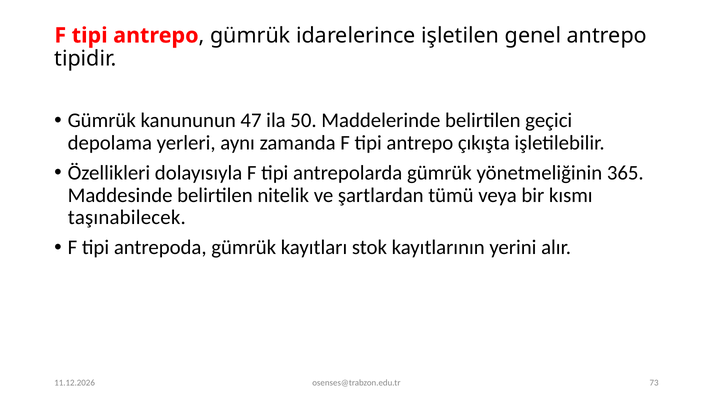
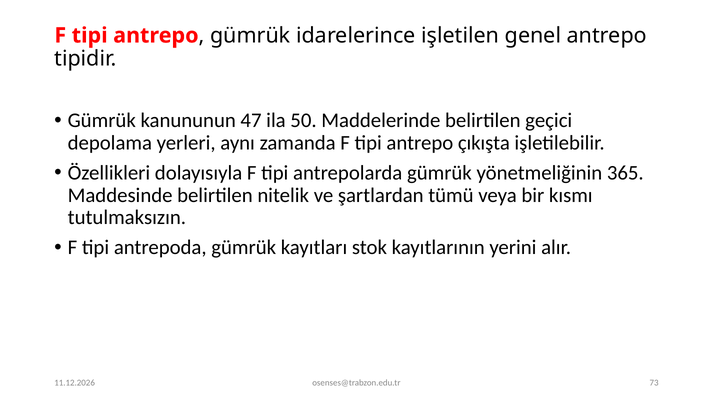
taşınabilecek: taşınabilecek -> tutulmaksızın
